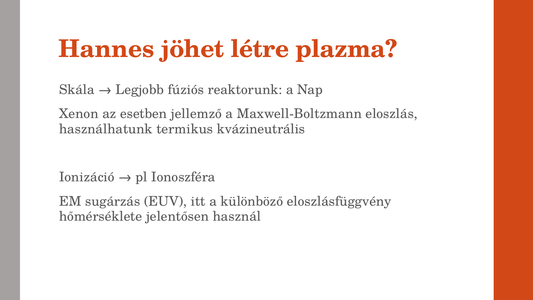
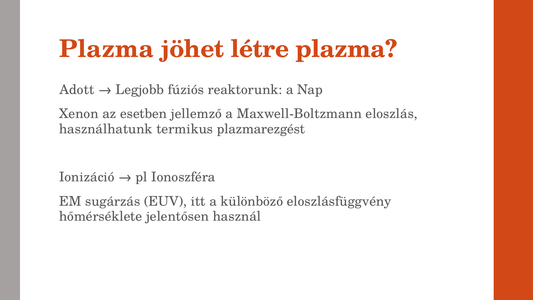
Hannes at (107, 49): Hannes -> Plazma
Skála: Skála -> Adott
kvázineutrális: kvázineutrális -> plazmarezgést
